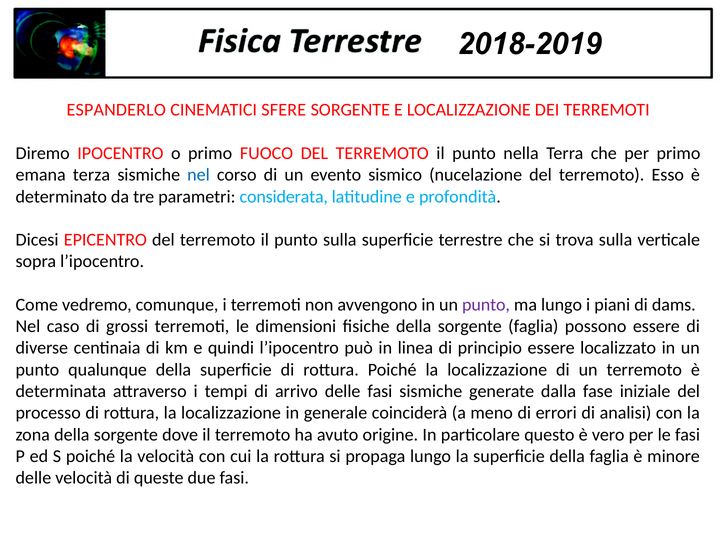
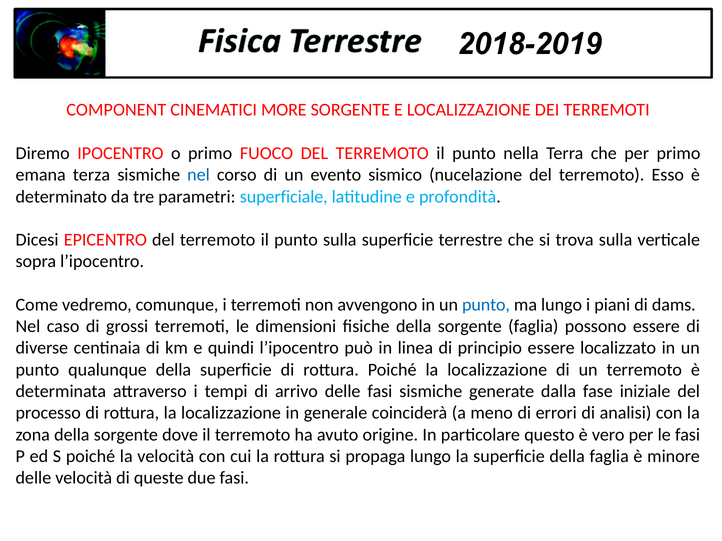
ESPANDERLO: ESPANDERLO -> COMPONENT
SFERE: SFERE -> MORE
considerata: considerata -> superficiale
punto at (486, 305) colour: purple -> blue
